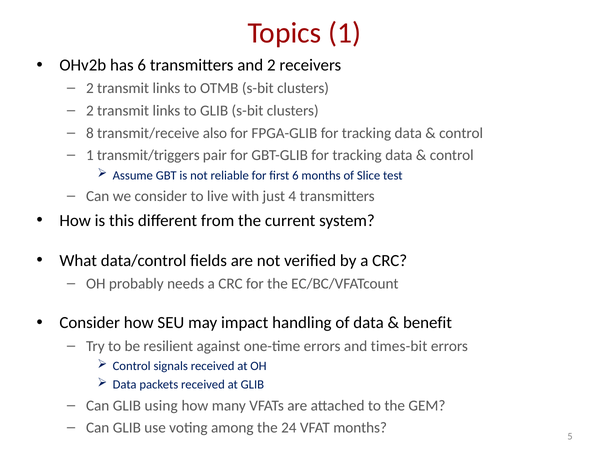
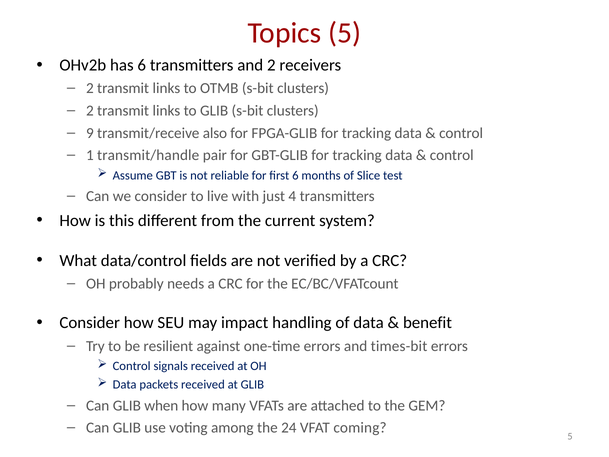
Topics 1: 1 -> 5
8: 8 -> 9
transmit/triggers: transmit/triggers -> transmit/handle
using: using -> when
VFAT months: months -> coming
